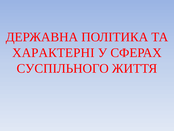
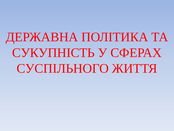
ХАРАКТЕРНІ: ХАРАКТЕРНІ -> СУКУПНІСТЬ
